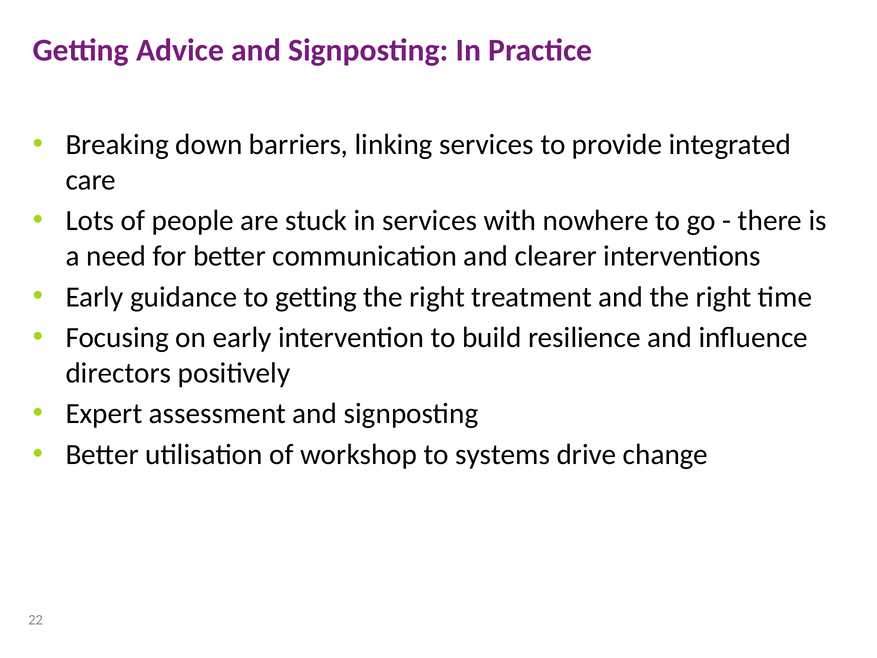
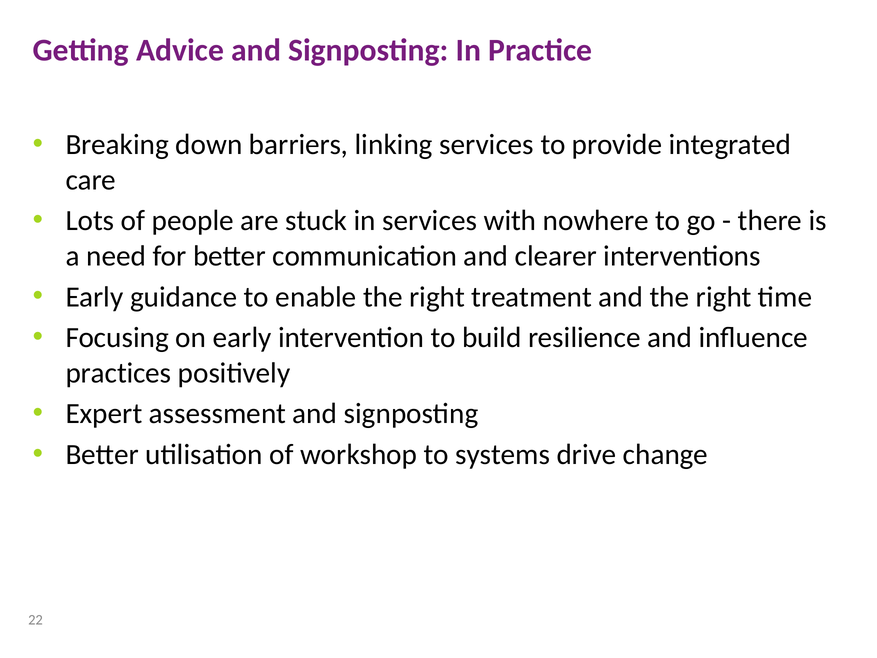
to getting: getting -> enable
directors: directors -> practices
